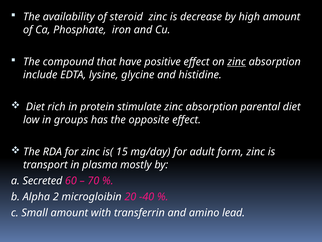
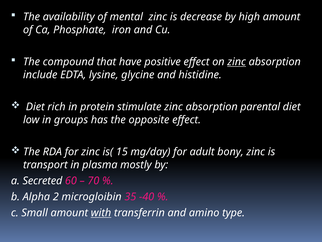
steroid: steroid -> mental
form: form -> bony
20: 20 -> 35
with underline: none -> present
lead: lead -> type
